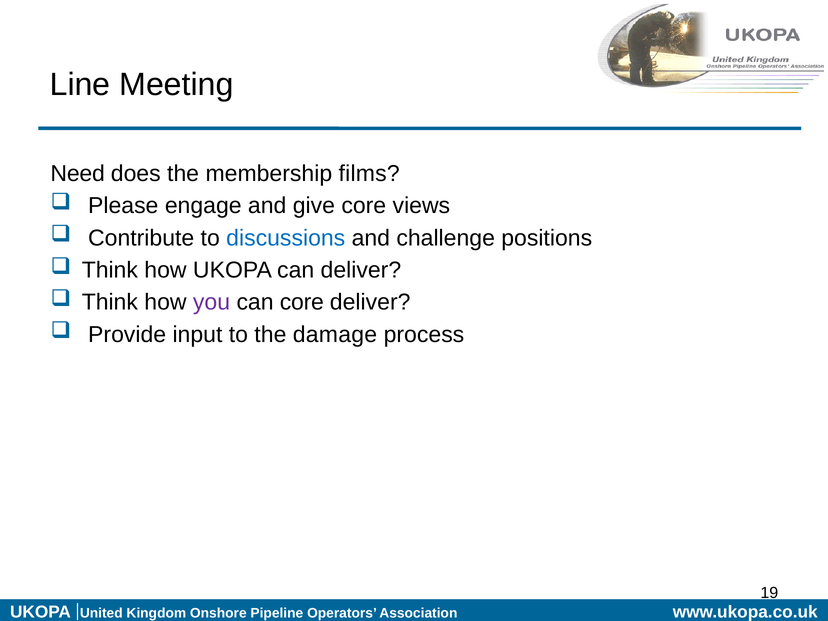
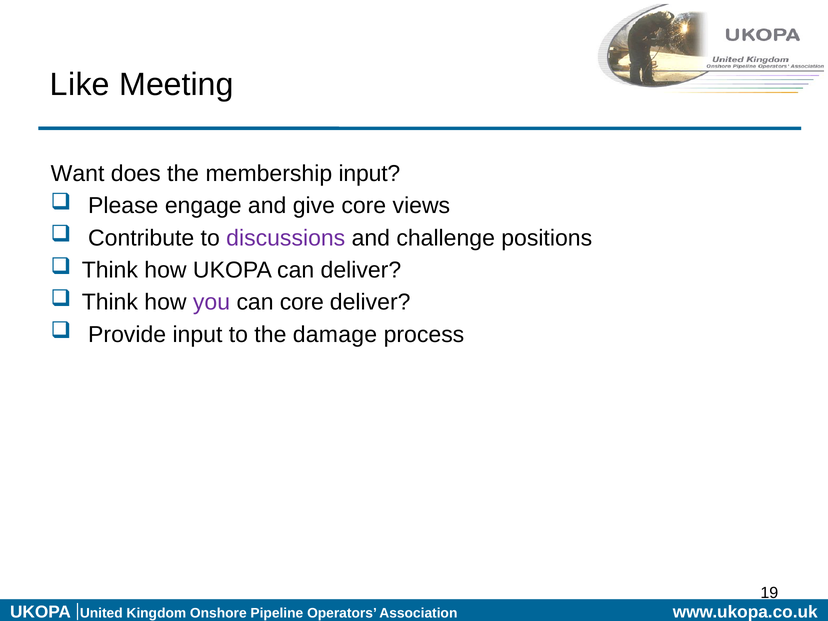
Line: Line -> Like
Need: Need -> Want
membership films: films -> input
discussions colour: blue -> purple
